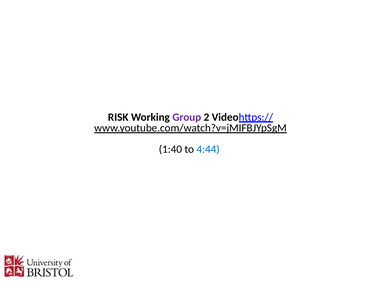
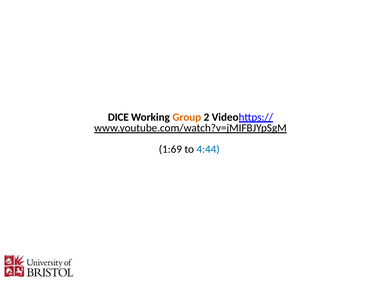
RISK: RISK -> DICE
Group colour: purple -> orange
1:40: 1:40 -> 1:69
